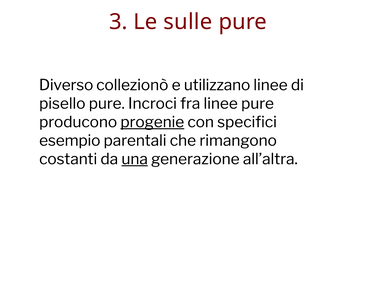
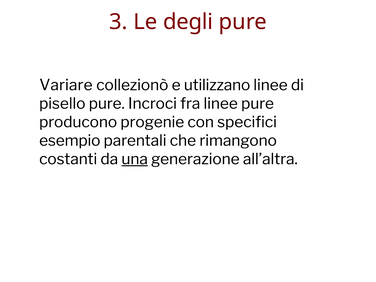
sulle: sulle -> degli
Diverso: Diverso -> Variare
progenie underline: present -> none
